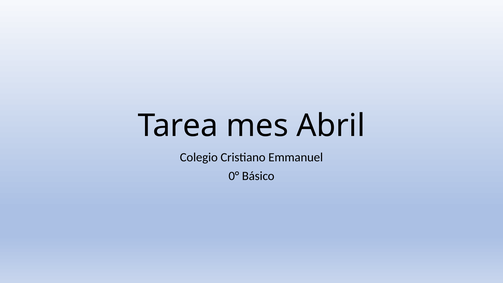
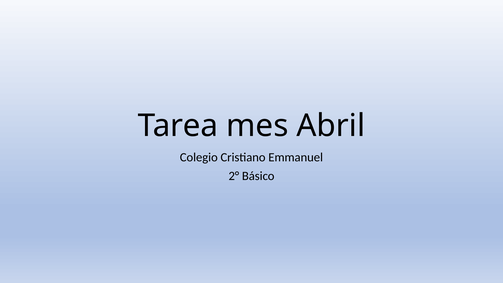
0°: 0° -> 2°
